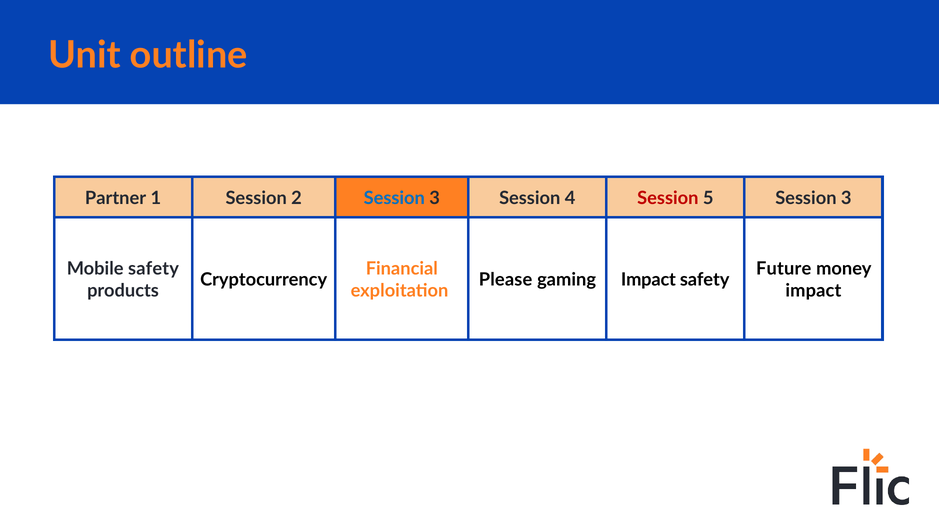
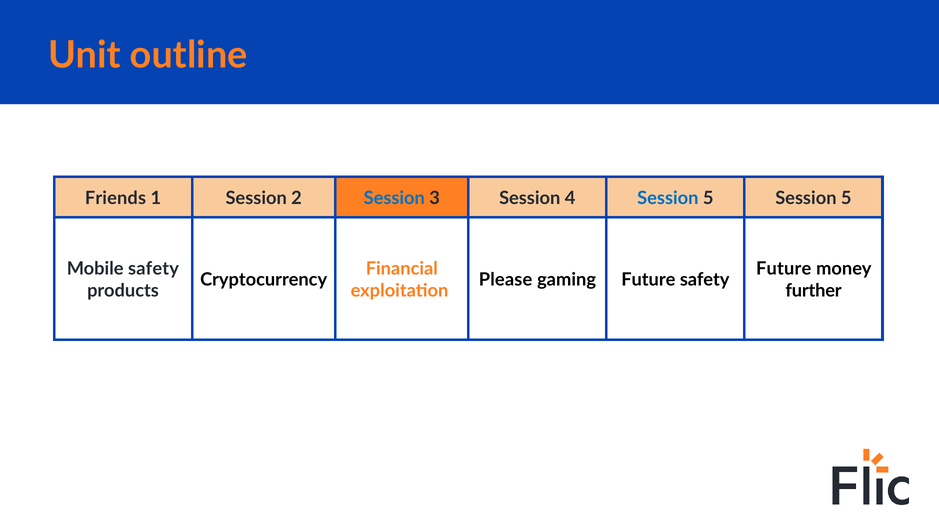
Partner: Partner -> Friends
Session at (668, 198) colour: red -> blue
5 Session 3: 3 -> 5
gaming Impact: Impact -> Future
impact at (813, 291): impact -> further
